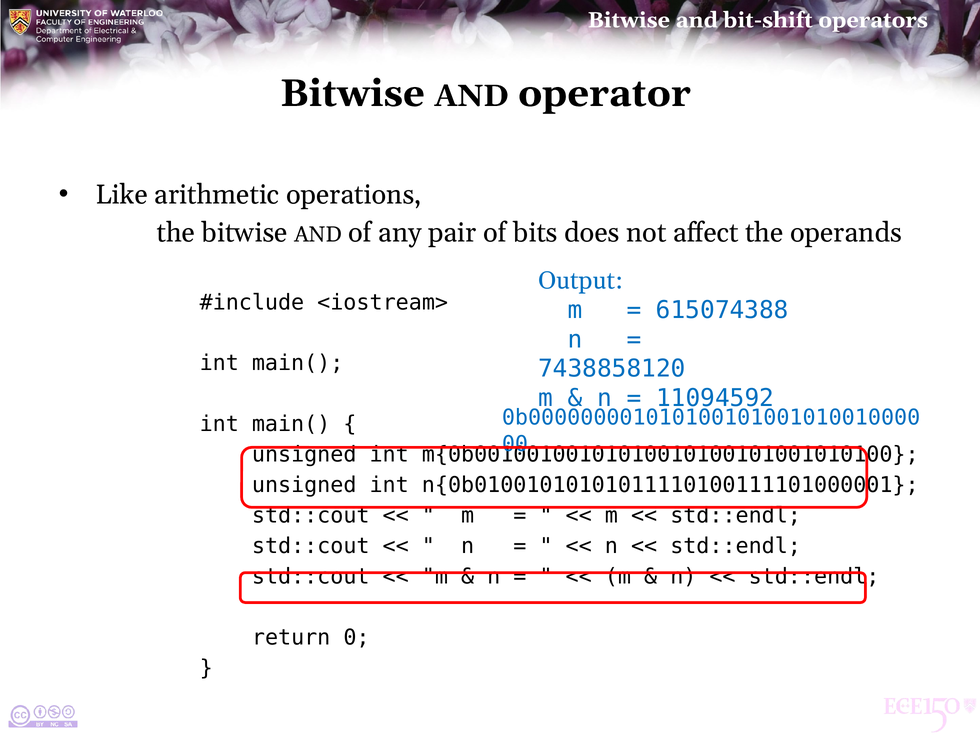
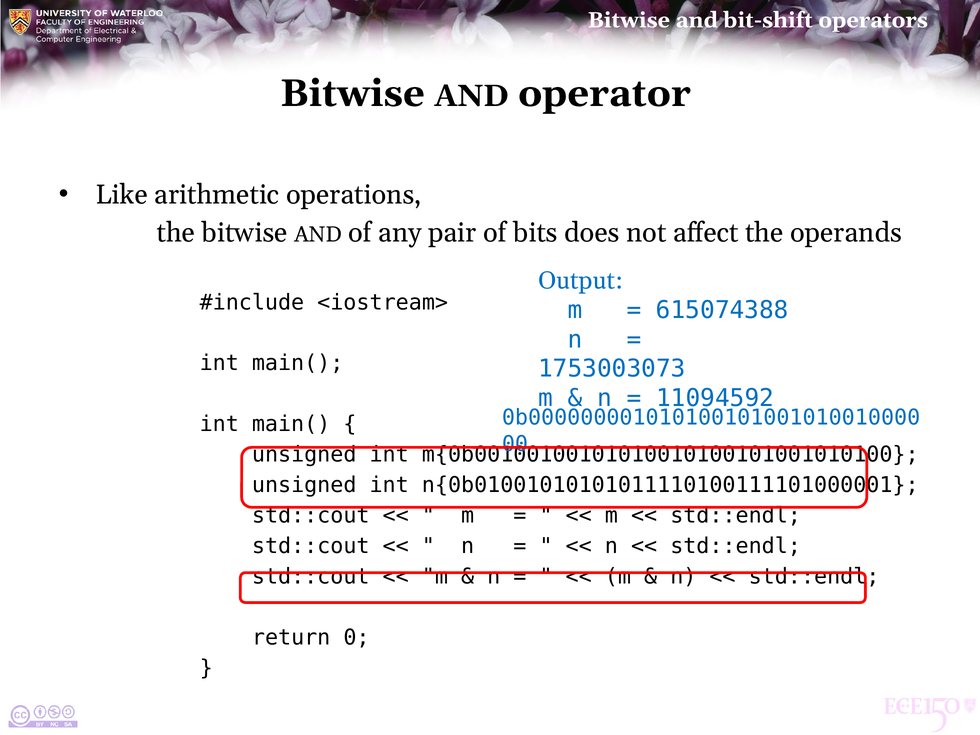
7438858120: 7438858120 -> 1753003073
